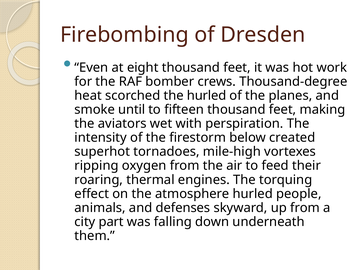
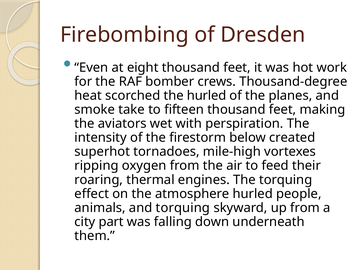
until: until -> take
and defenses: defenses -> torquing
